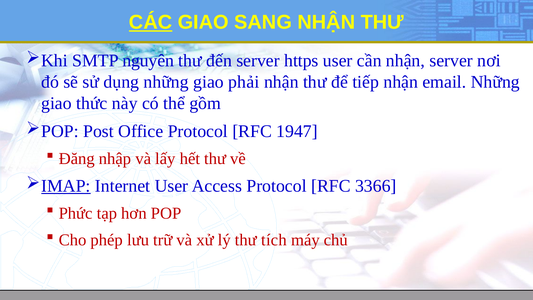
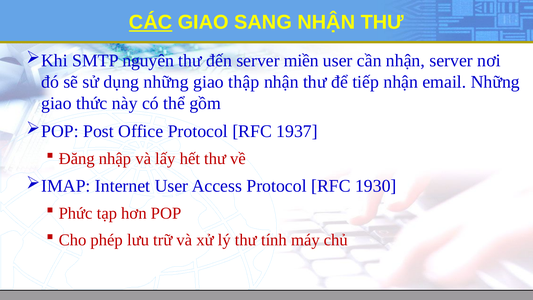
https: https -> miền
phải: phải -> thập
1947: 1947 -> 1937
IMAP underline: present -> none
3366: 3366 -> 1930
tích: tích -> tính
